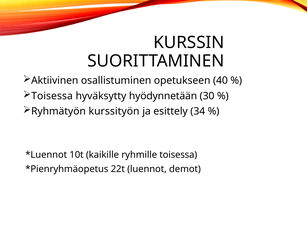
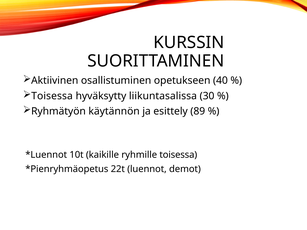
hyödynnetään: hyödynnetään -> liikuntasalissa
kurssityön: kurssityön -> käytännön
34: 34 -> 89
